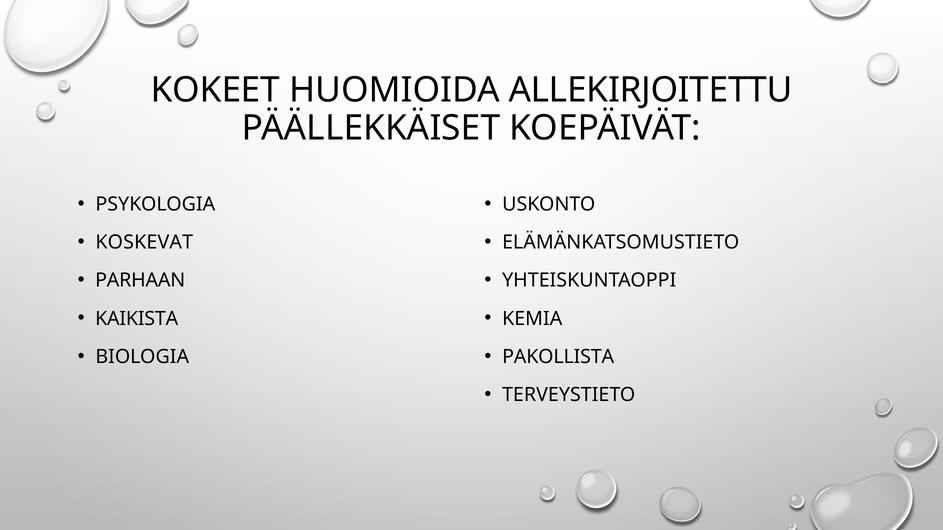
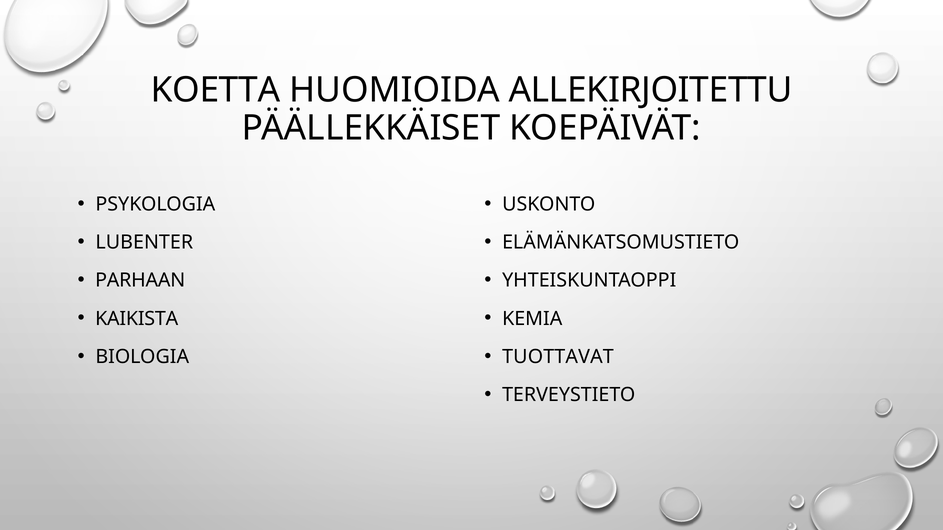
KOKEET: KOKEET -> KOETTA
KOSKEVAT: KOSKEVAT -> LUBENTER
PAKOLLISTA: PAKOLLISTA -> TUOTTAVAT
